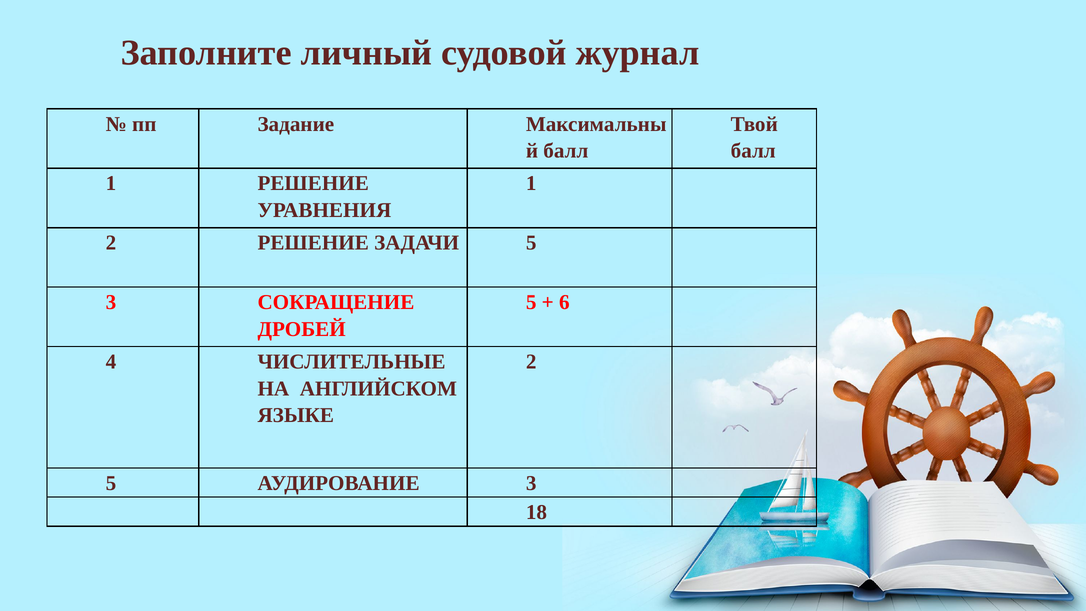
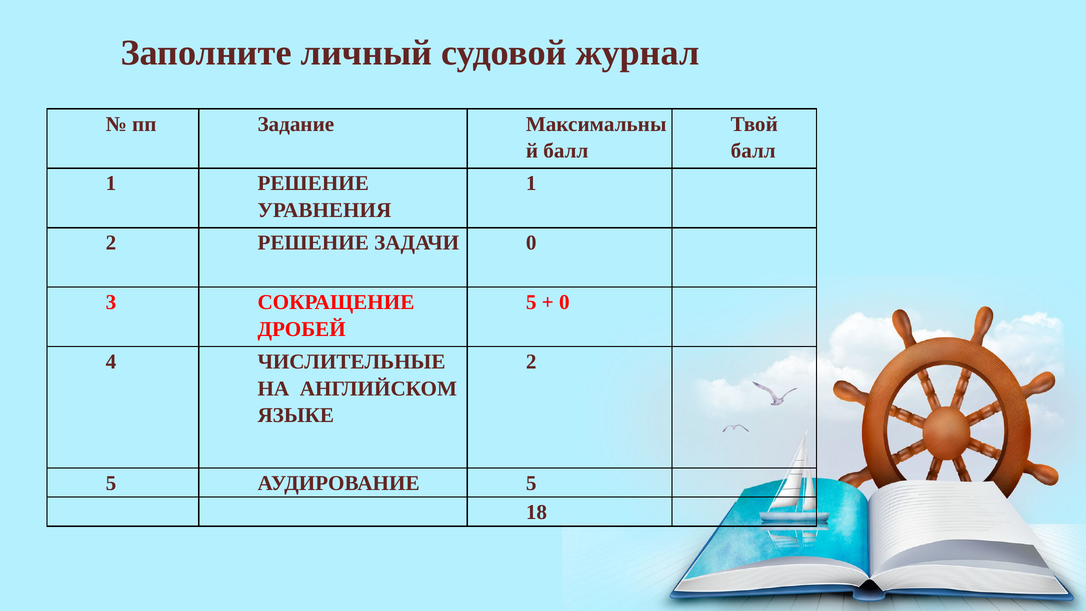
ЗАДАЧИ 5: 5 -> 0
6 at (564, 302): 6 -> 0
АУДИРОВАНИЕ 3: 3 -> 5
